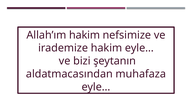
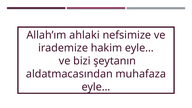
Allah’ım hakim: hakim -> ahlaki
